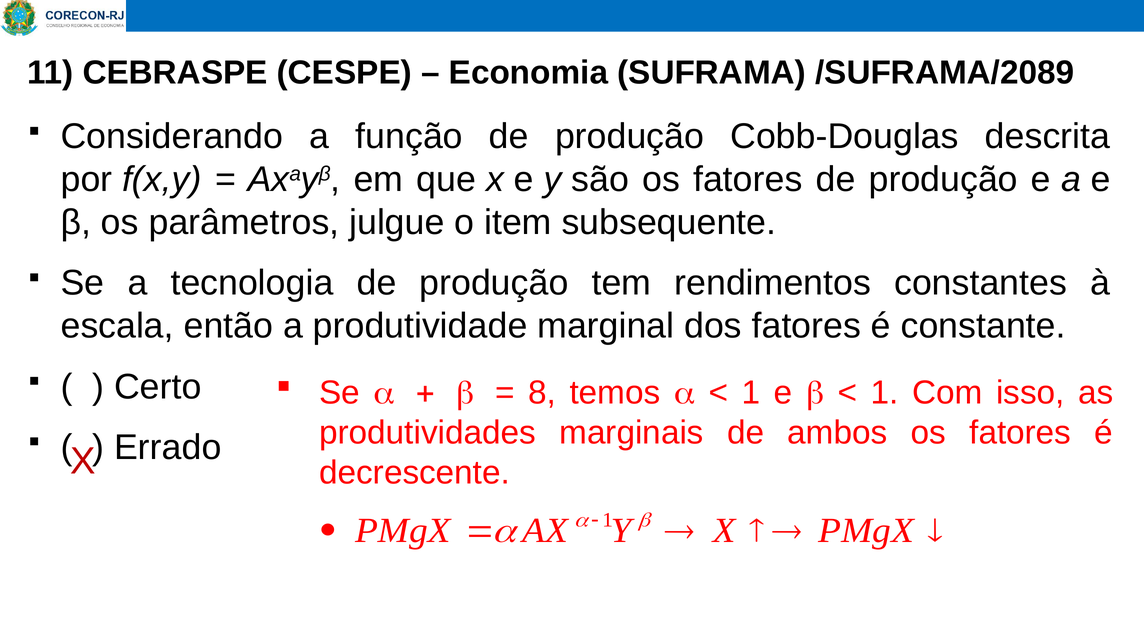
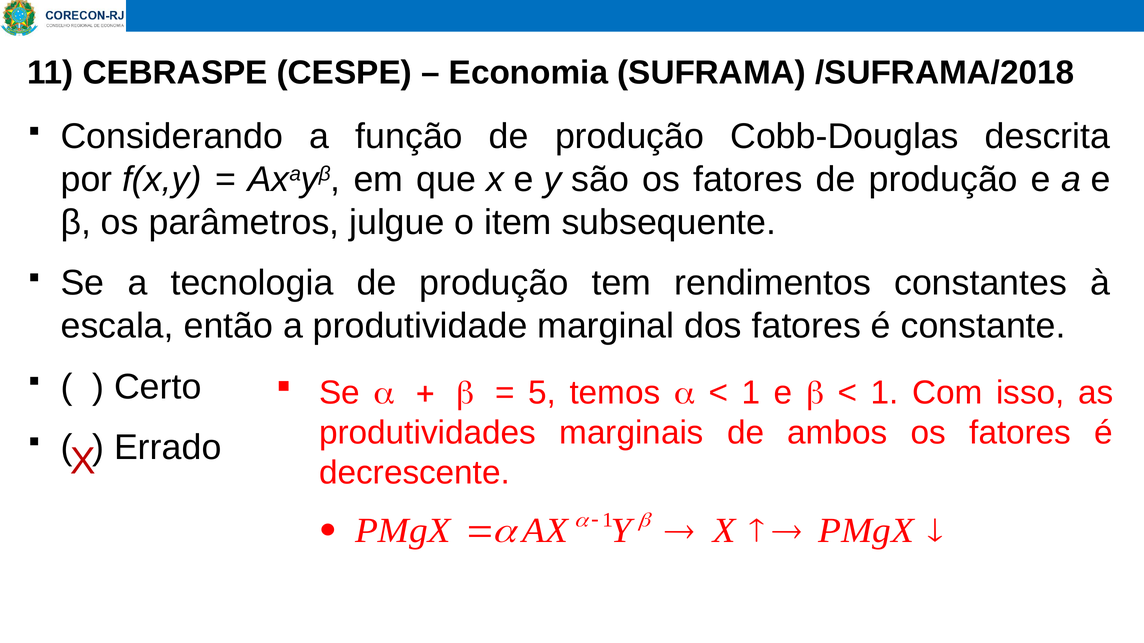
/SUFRAMA/2089: /SUFRAMA/2089 -> /SUFRAMA/2018
8: 8 -> 5
